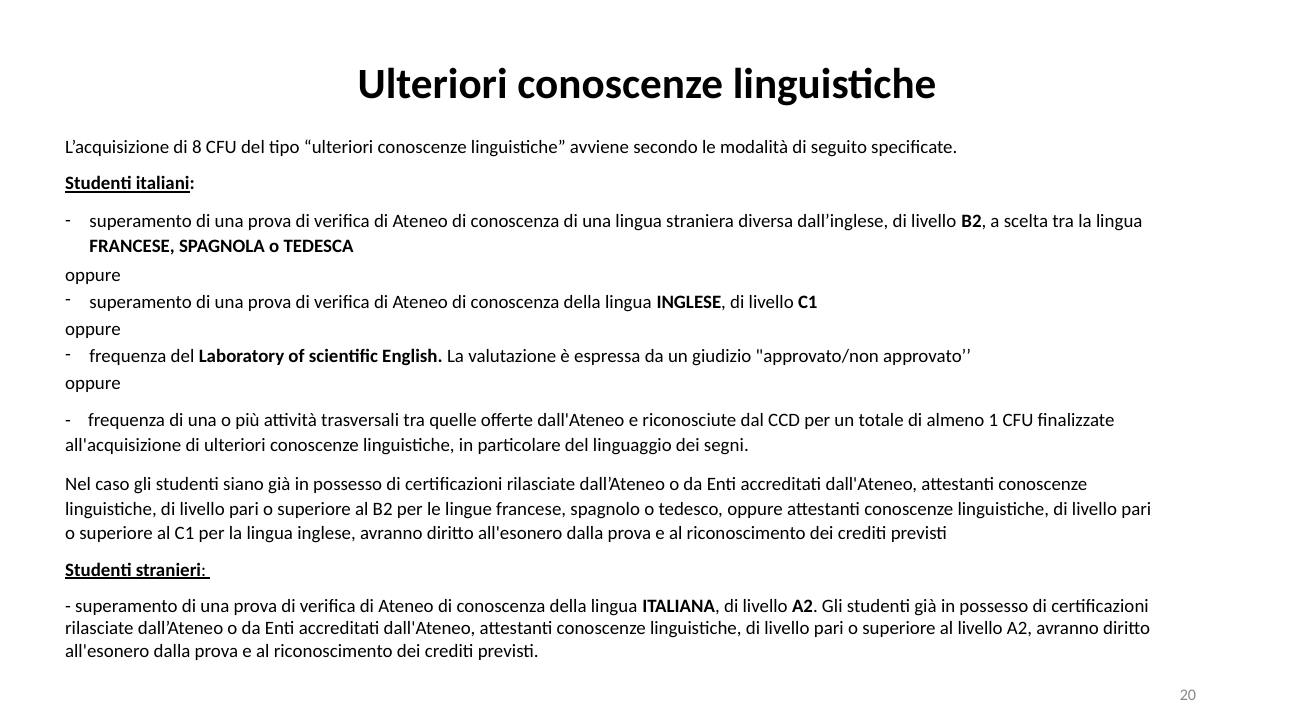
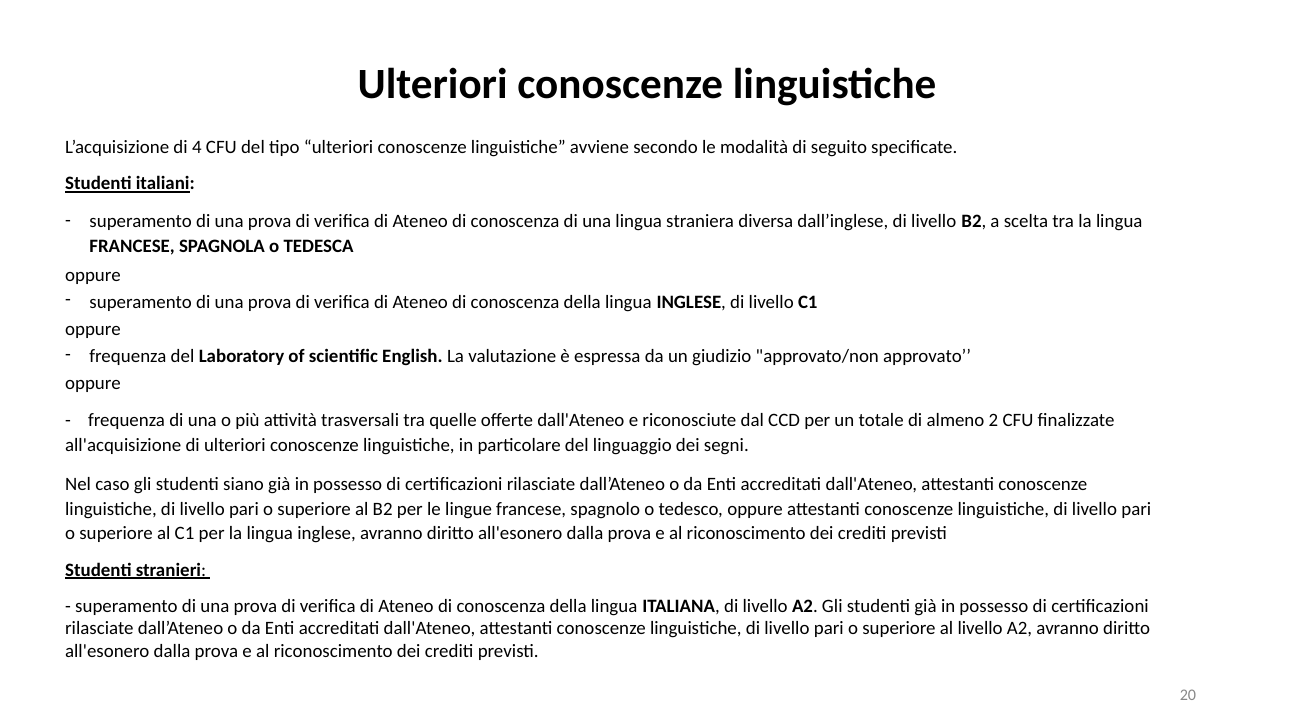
8: 8 -> 4
1: 1 -> 2
